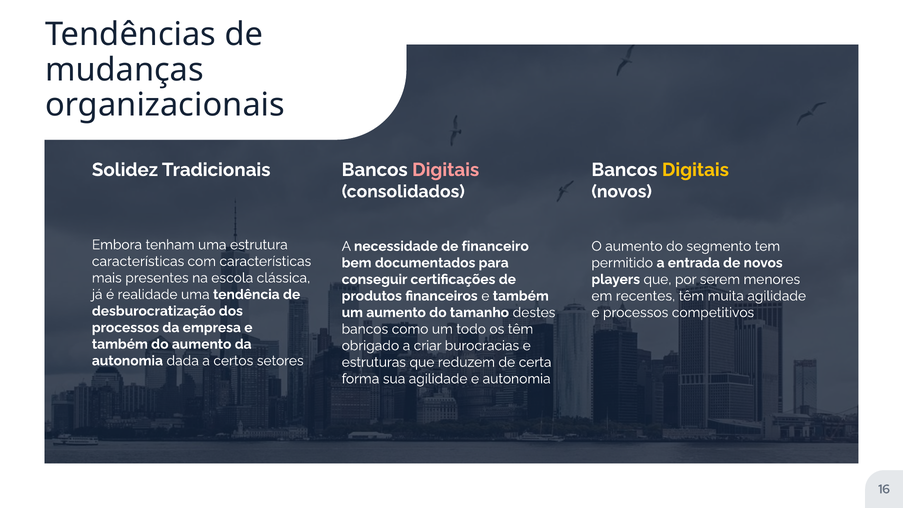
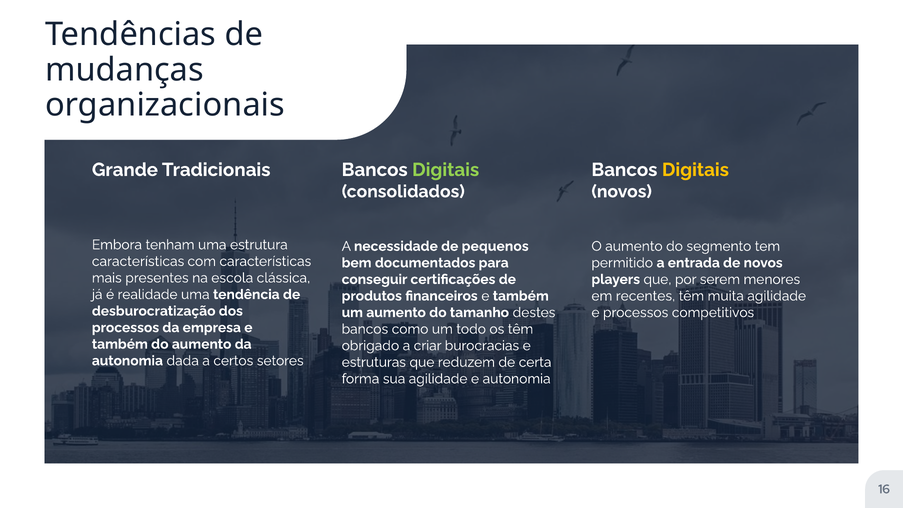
Solidez: Solidez -> Grande
Digitais at (446, 170) colour: pink -> light green
financeiro: financeiro -> pequenos
